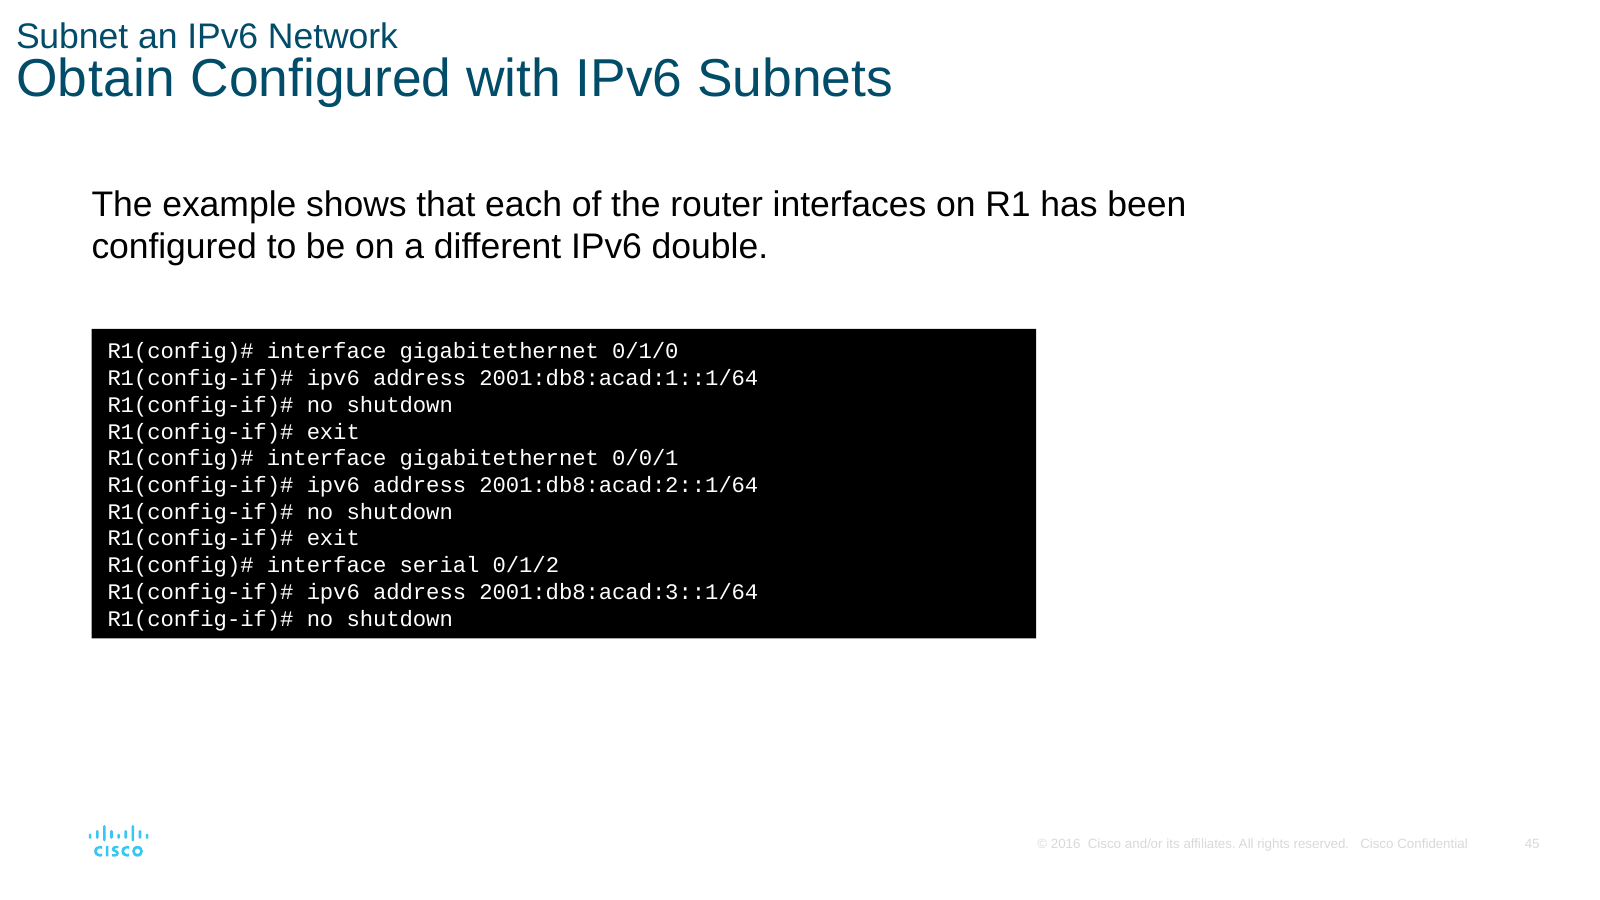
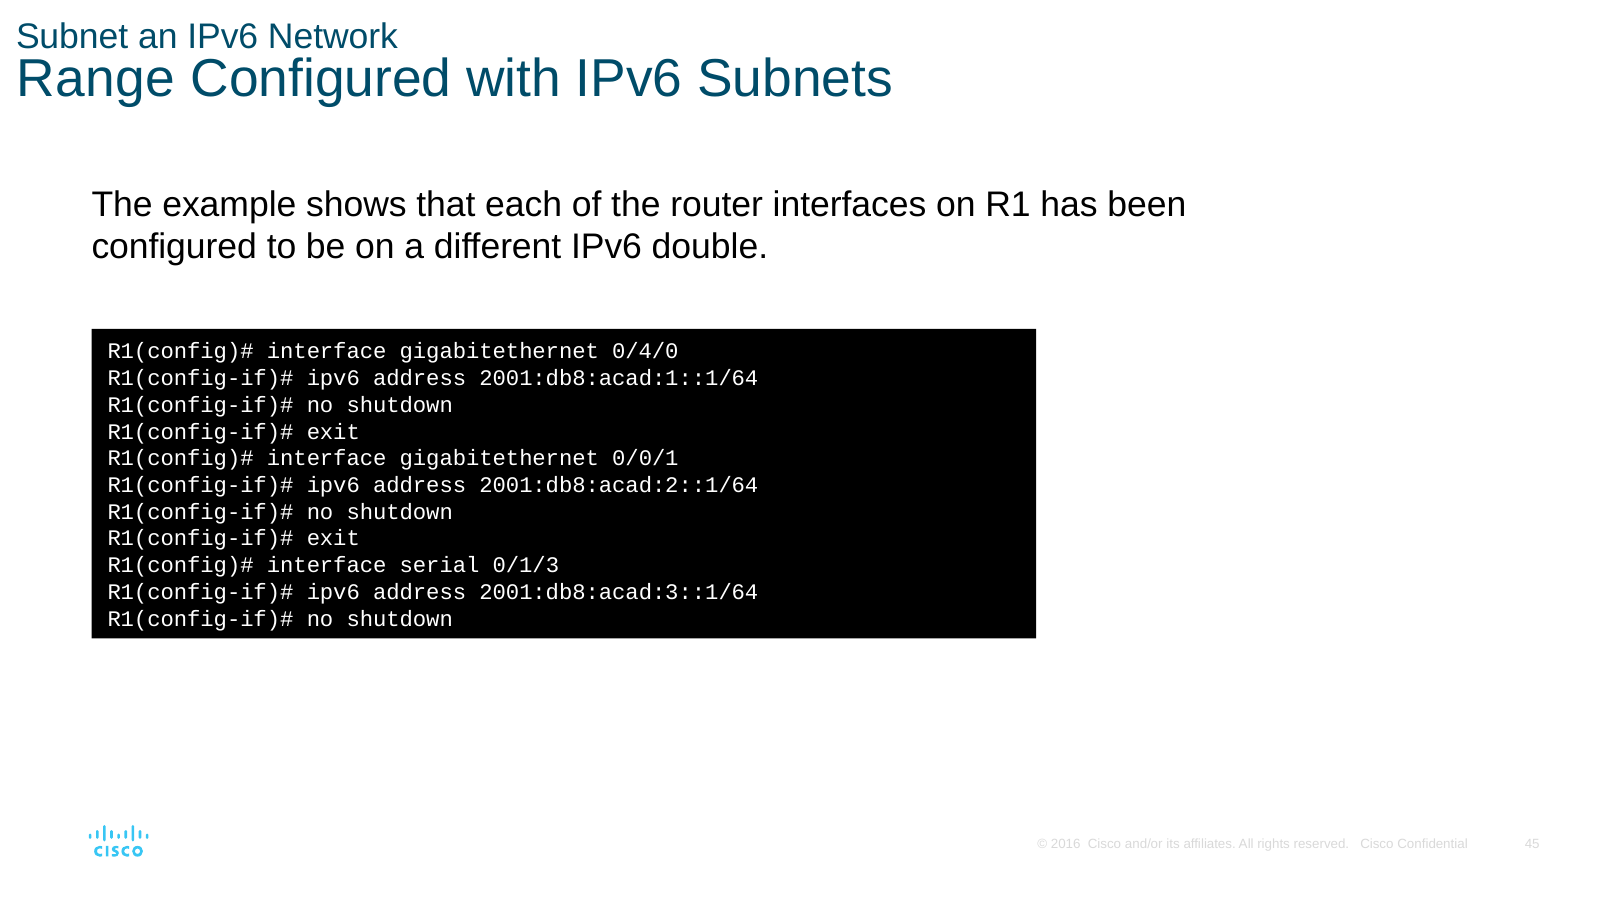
Obtain: Obtain -> Range
0/1/0: 0/1/0 -> 0/4/0
0/1/2: 0/1/2 -> 0/1/3
